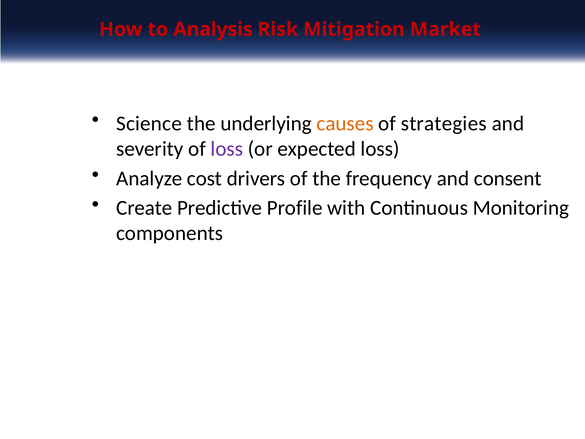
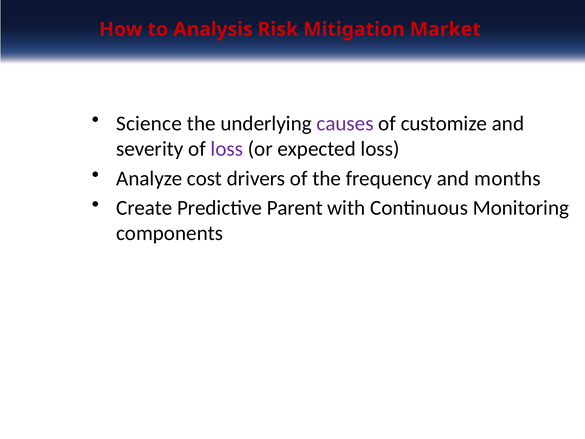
causes colour: orange -> purple
strategies: strategies -> customize
consent: consent -> months
Profile: Profile -> Parent
